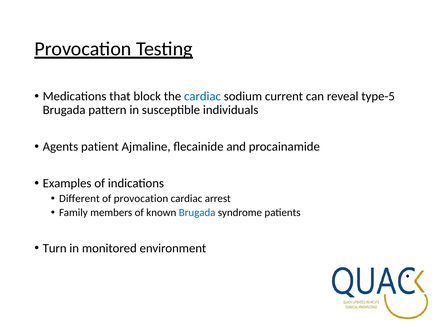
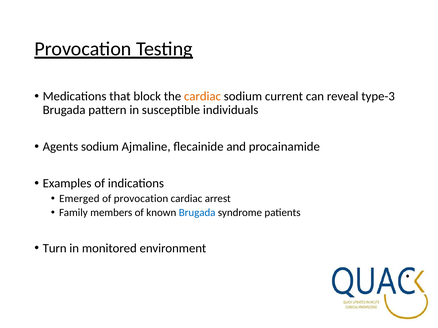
cardiac at (202, 96) colour: blue -> orange
type-5: type-5 -> type-3
Agents patient: patient -> sodium
Different: Different -> Emerged
